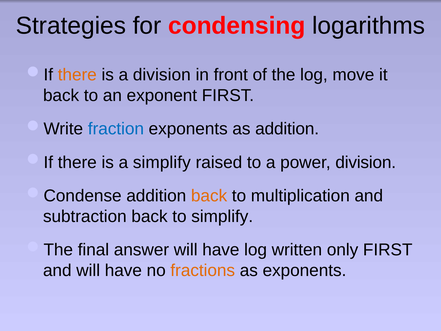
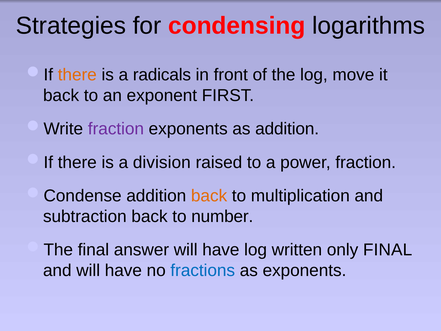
a division: division -> radicals
fraction at (116, 129) colour: blue -> purple
a simplify: simplify -> division
power division: division -> fraction
to simplify: simplify -> number
only FIRST: FIRST -> FINAL
fractions colour: orange -> blue
